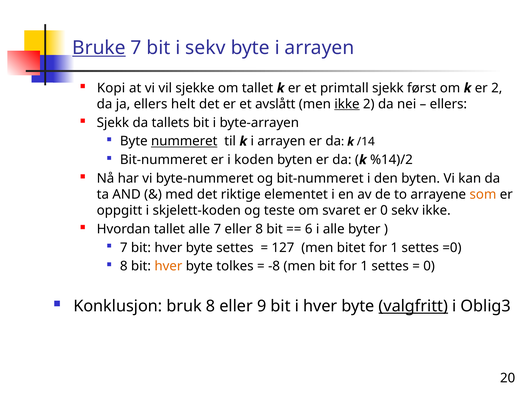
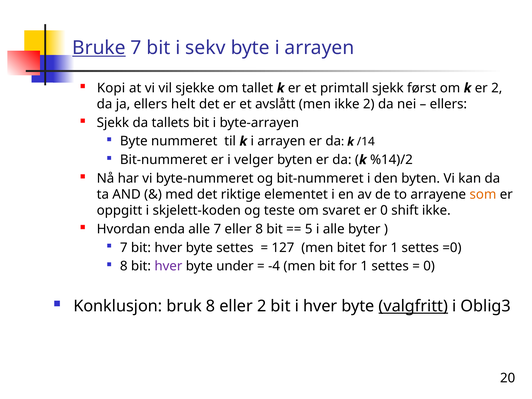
ikke at (347, 104) underline: present -> none
nummeret underline: present -> none
koden: koden -> velger
0 sekv: sekv -> shift
Hvordan tallet: tallet -> enda
6: 6 -> 5
hver at (168, 266) colour: orange -> purple
tolkes: tolkes -> under
-8: -8 -> -4
eller 9: 9 -> 2
